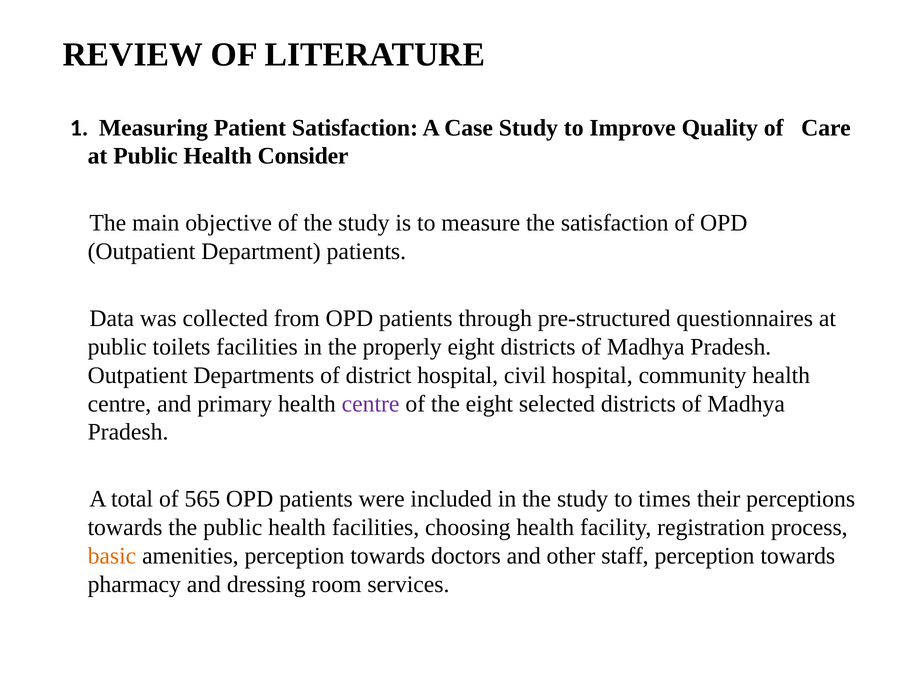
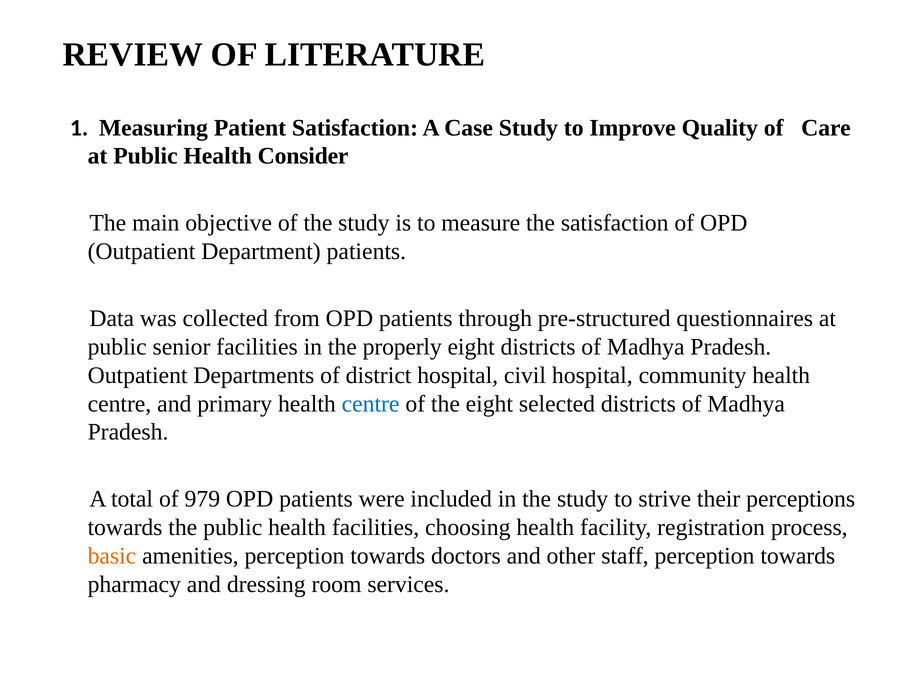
toilets: toilets -> senior
centre at (371, 404) colour: purple -> blue
565: 565 -> 979
times: times -> strive
